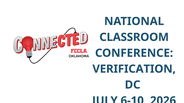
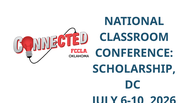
VERIFICATION: VERIFICATION -> SCHOLARSHIP
